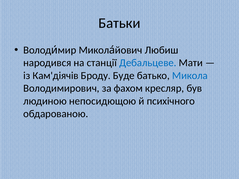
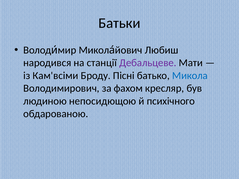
Дебальцеве colour: blue -> purple
Кам'діячів: Кам'діячів -> Кам'всіми
Буде: Буде -> Пісні
